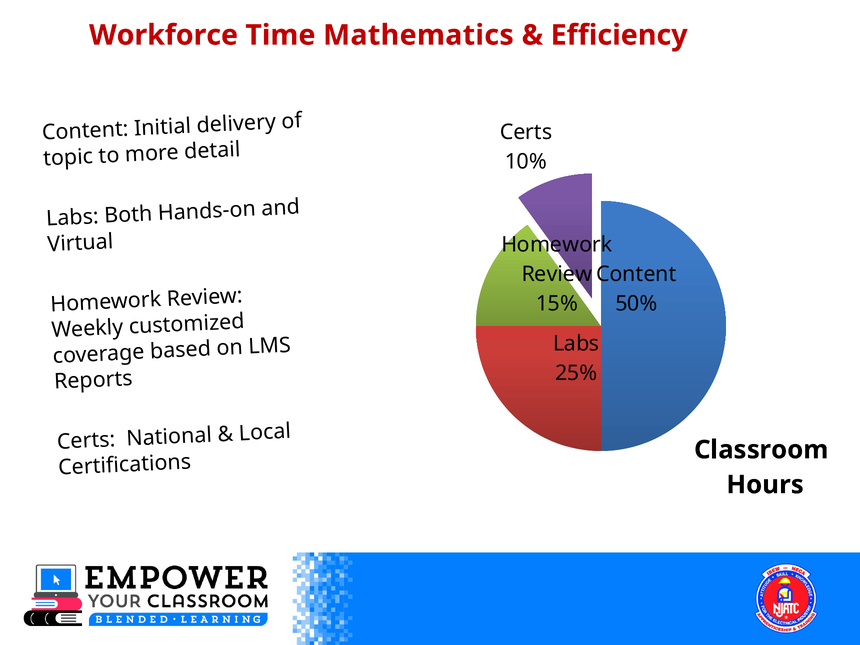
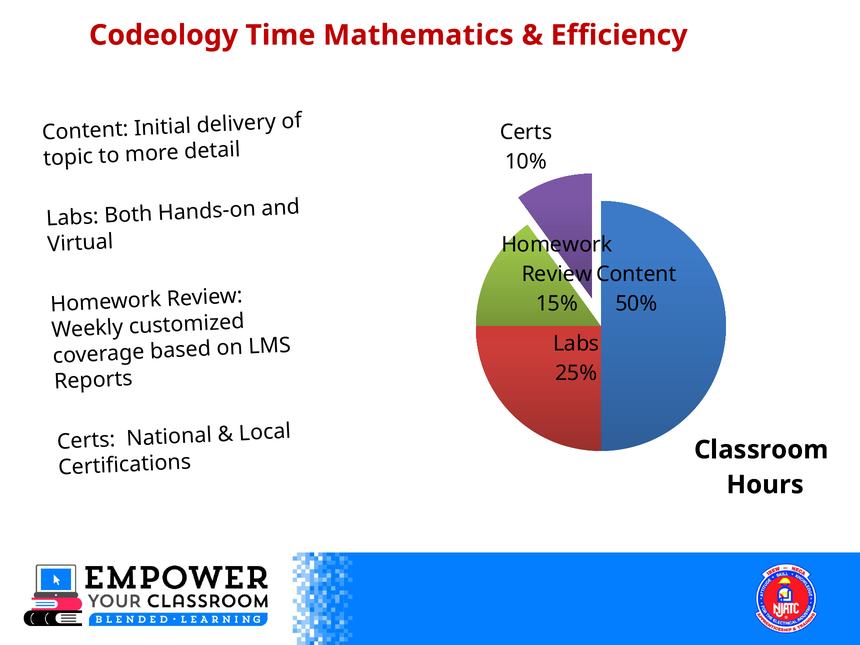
Workforce: Workforce -> Codeology
